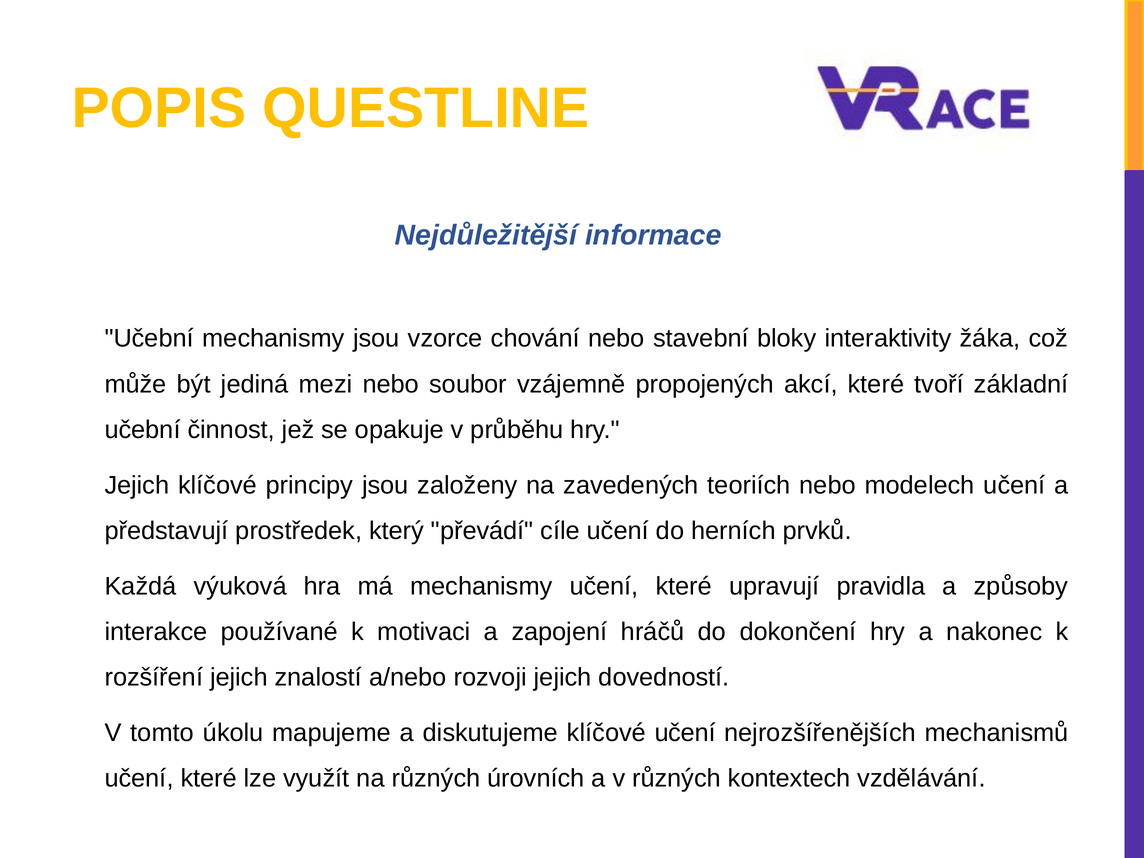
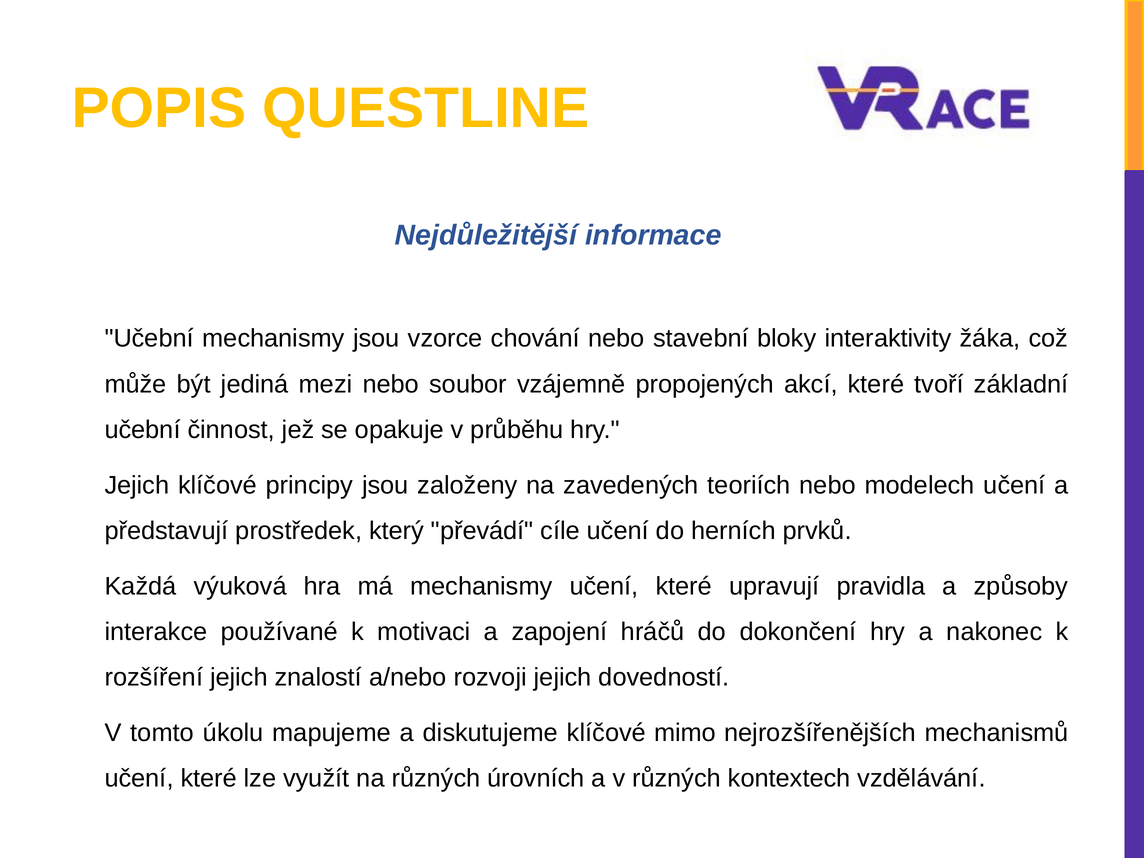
klíčové učení: učení -> mimo
